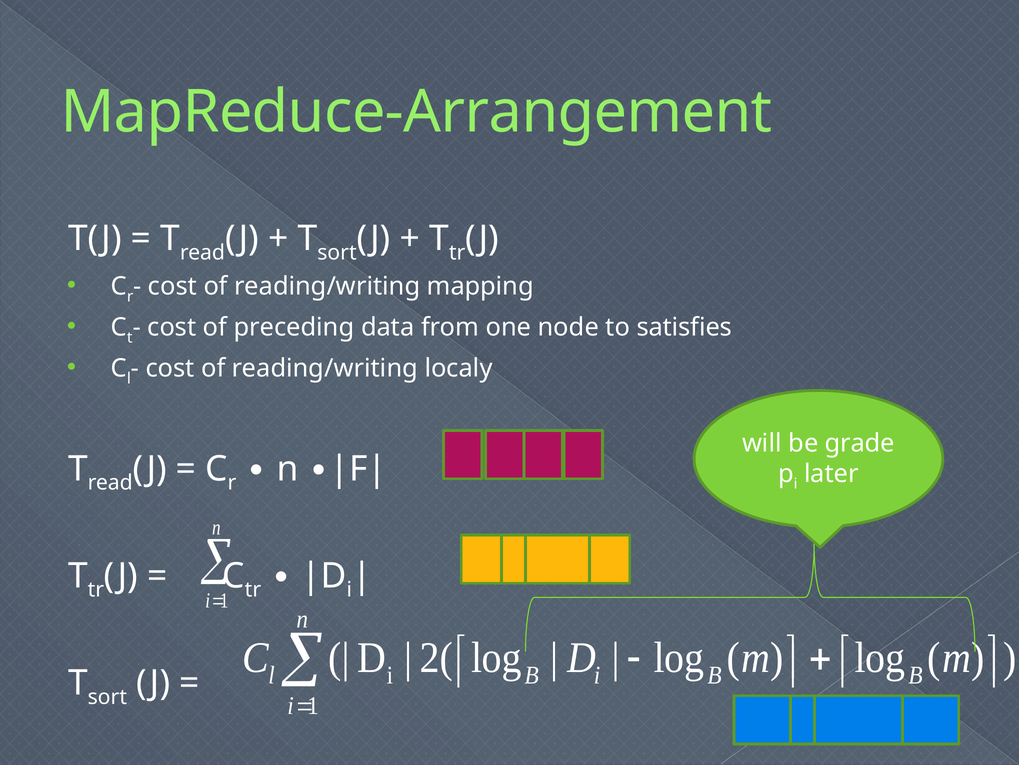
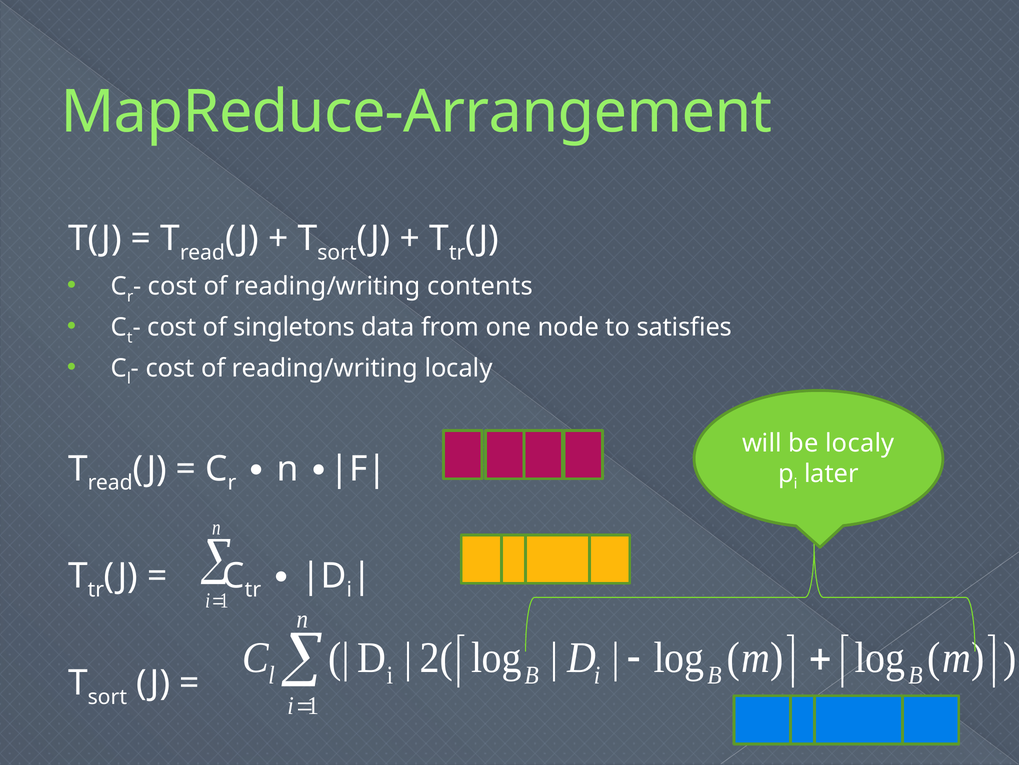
mapping: mapping -> contents
preceding: preceding -> singletons
be grade: grade -> localy
